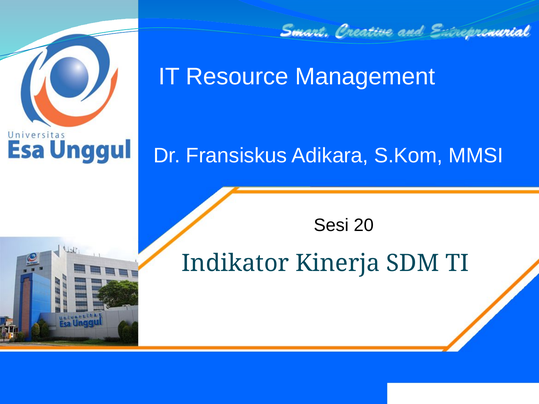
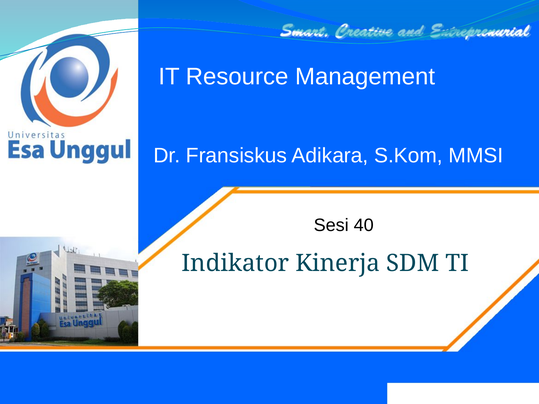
20: 20 -> 40
